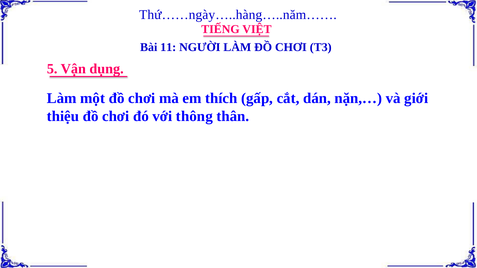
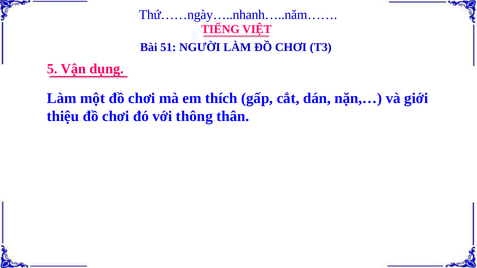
Thứ……ngày…..hàng…..năm……: Thứ……ngày…..hàng…..năm…… -> Thứ……ngày…..nhanh…..năm……
11: 11 -> 51
